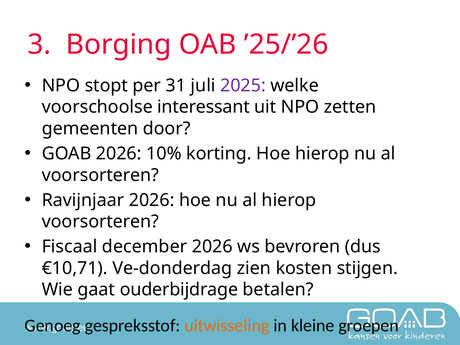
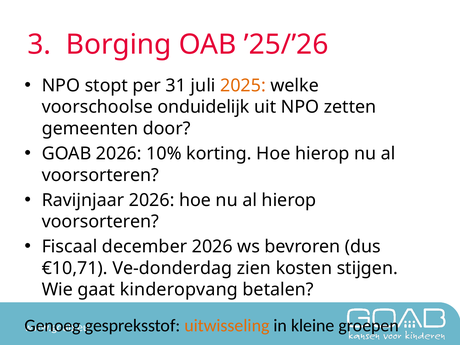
2025 colour: purple -> orange
interessant: interessant -> onduidelijk
ouderbijdrage: ouderbijdrage -> kinderopvang
